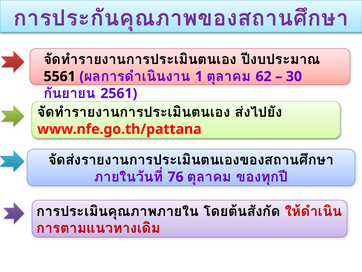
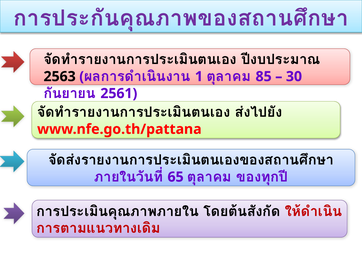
5561: 5561 -> 2563
62: 62 -> 85
76: 76 -> 65
